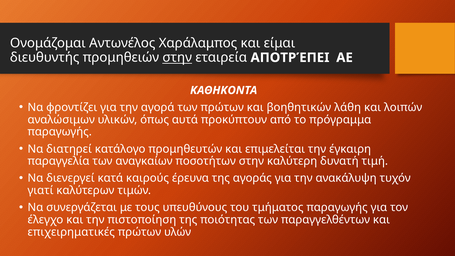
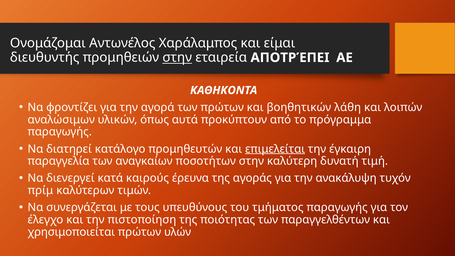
επιμελείται underline: none -> present
γιατί: γιατί -> πρίμ
επιχειρηματικές: επιχειρηματικές -> χρησιμοποιείται
